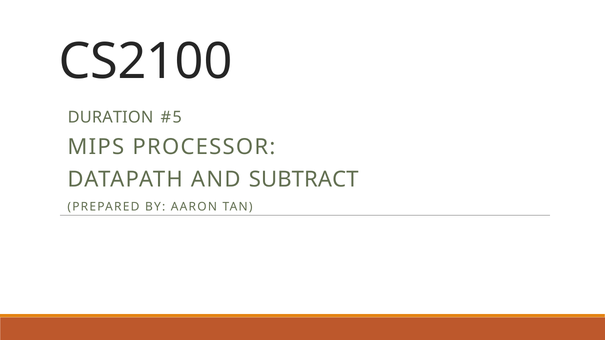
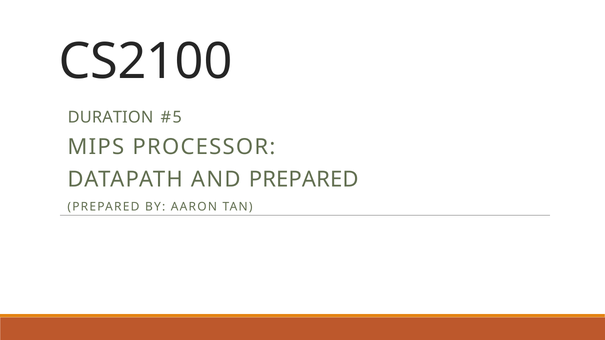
AND SUBTRACT: SUBTRACT -> PREPARED
